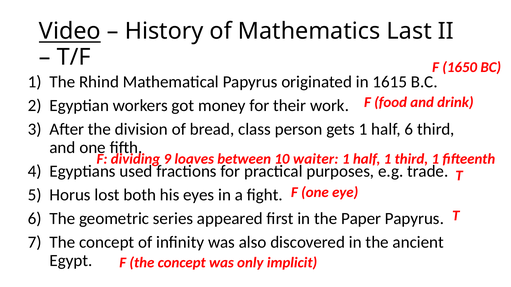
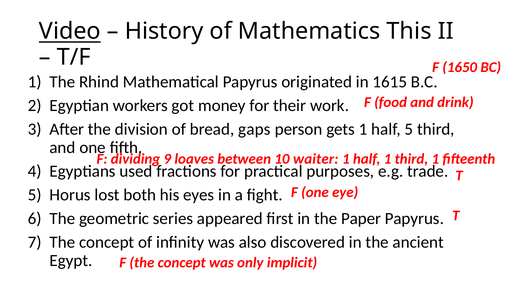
Last: Last -> This
class: class -> gaps
half 6: 6 -> 5
